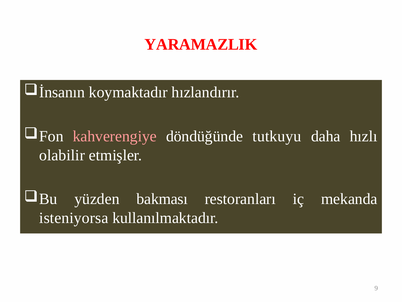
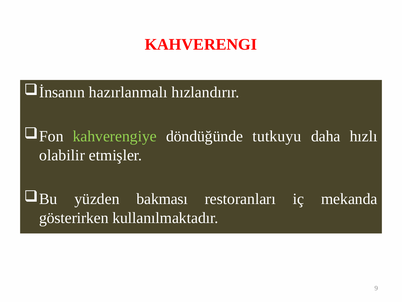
YARAMAZLIK: YARAMAZLIK -> KAHVERENGI
koymaktadır: koymaktadır -> hazırlanmalı
kahverengiye colour: pink -> light green
isteniyorsa: isteniyorsa -> gösterirken
